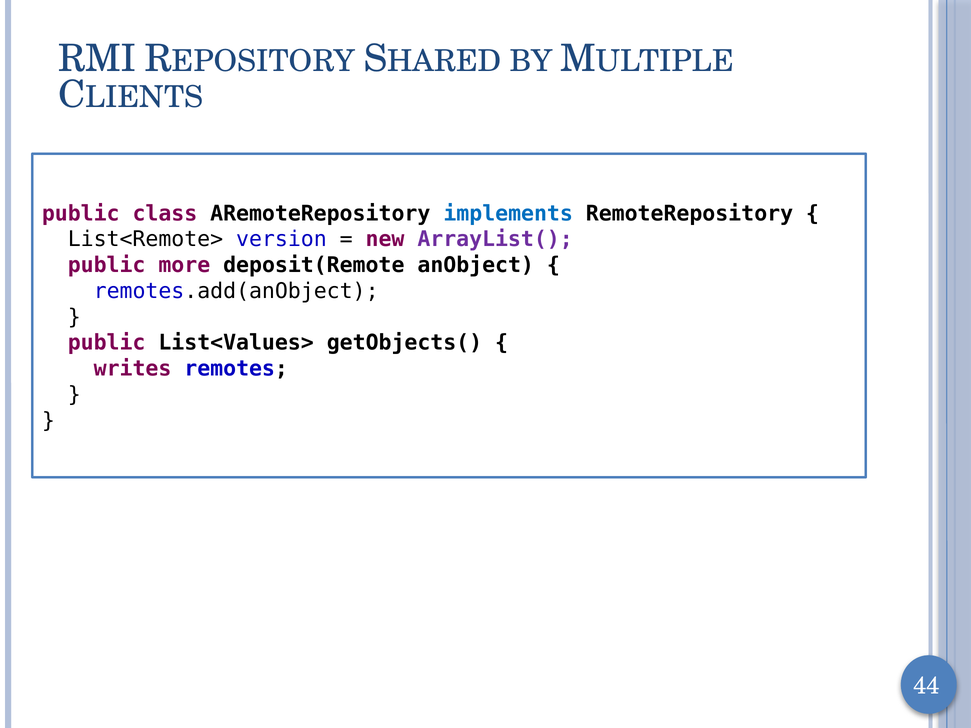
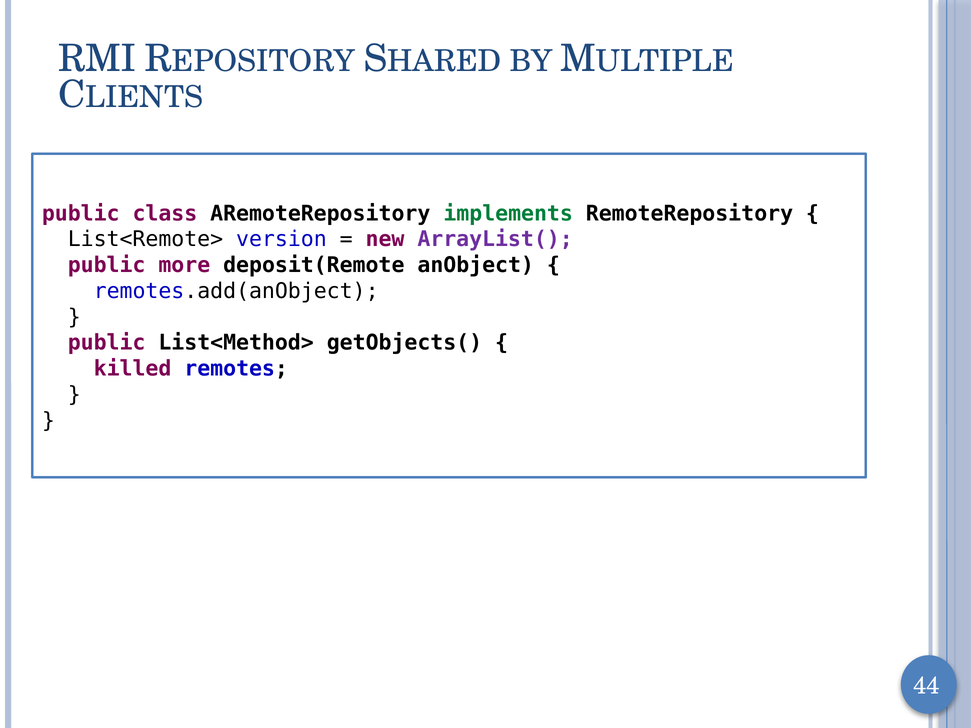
implements colour: blue -> green
List<Values>: List<Values> -> List<Method>
writes: writes -> killed
